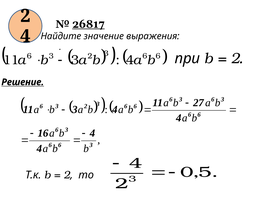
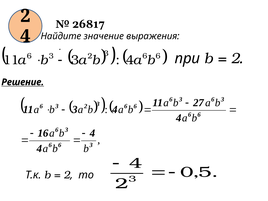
26817 underline: present -> none
